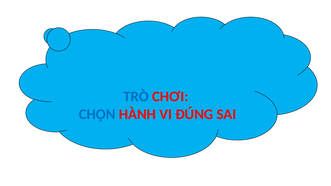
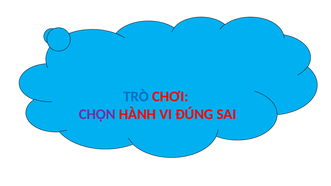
CHỌN colour: blue -> purple
